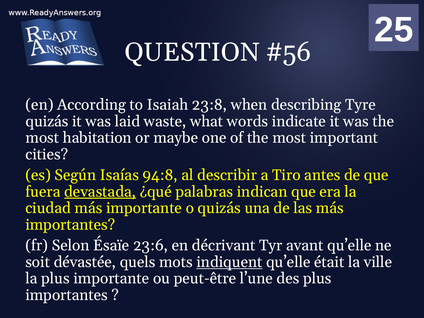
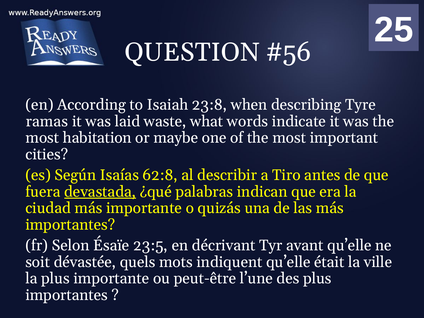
quizás at (47, 121): quizás -> ramas
94:8: 94:8 -> 62:8
23:6: 23:6 -> 23:5
indiquent underline: present -> none
